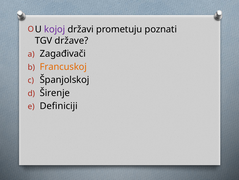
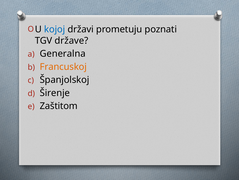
kojoj colour: purple -> blue
Zagađivači: Zagađivači -> Generalna
Definiciji: Definiciji -> Zaštitom
